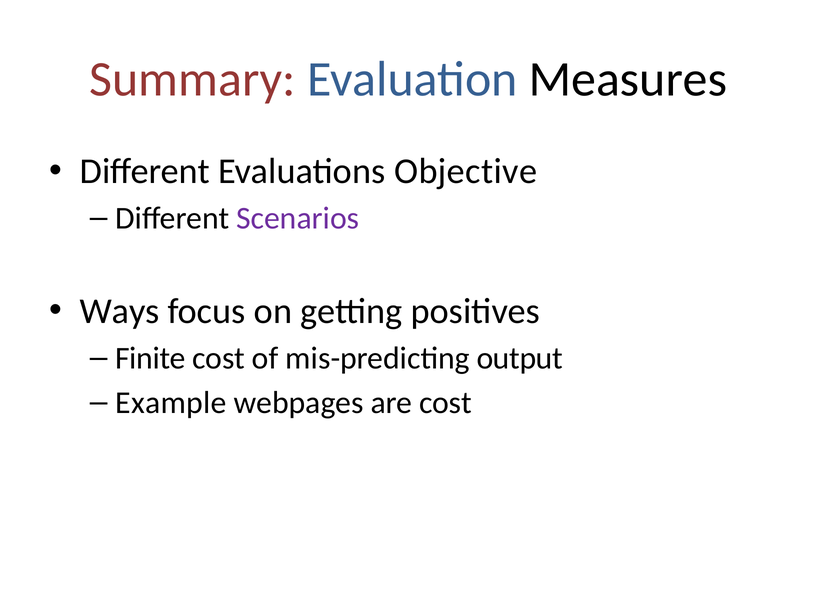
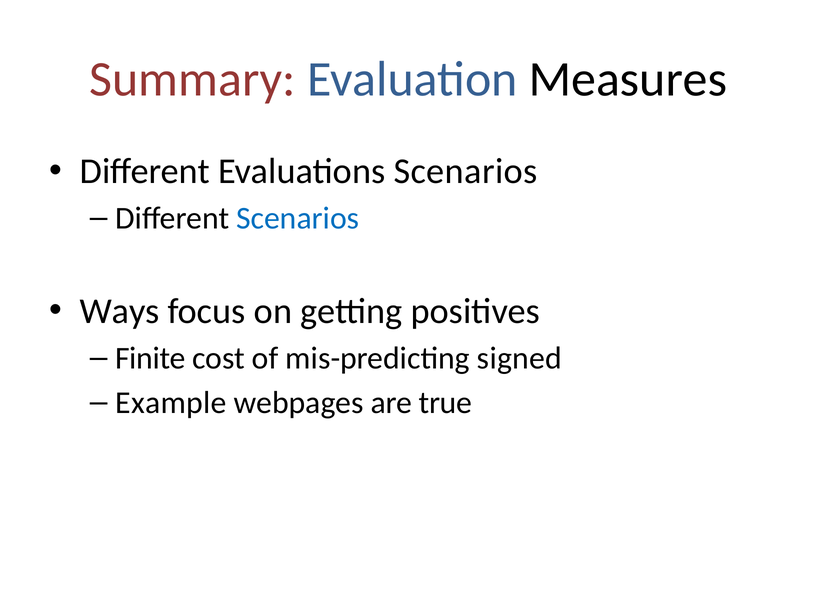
Evaluations Objective: Objective -> Scenarios
Scenarios at (298, 218) colour: purple -> blue
output: output -> signed
are cost: cost -> true
